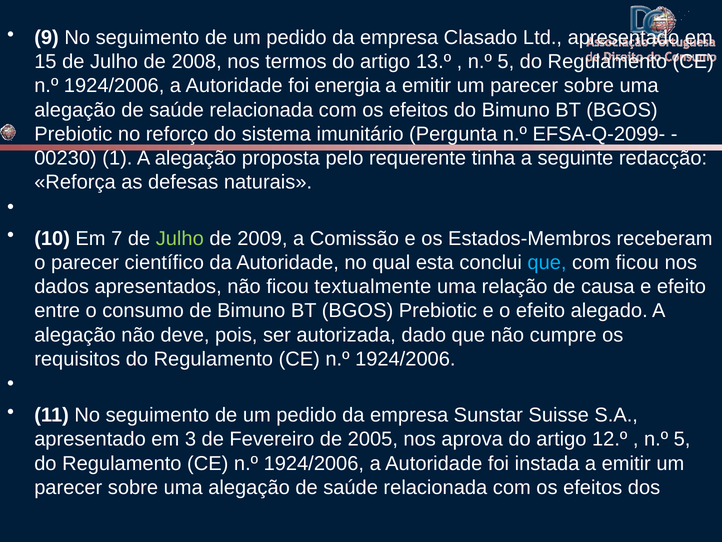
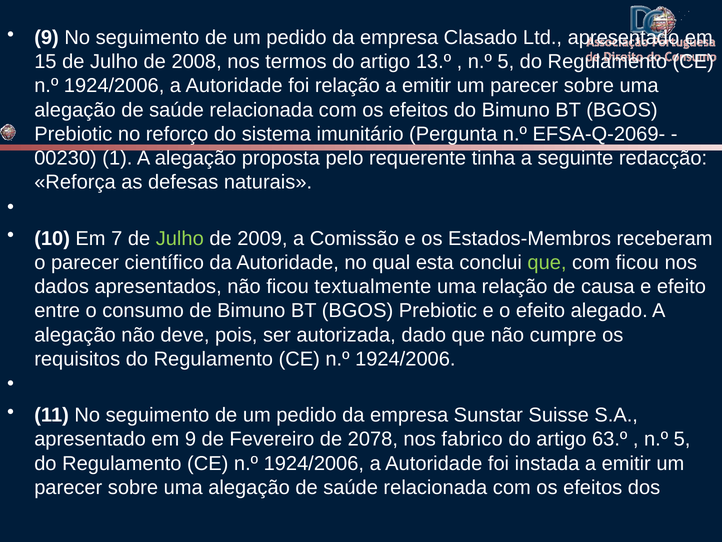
foi energia: energia -> relação
EFSA-Q-2099-: EFSA-Q-2099- -> EFSA-Q-2069-
que at (547, 262) colour: light blue -> light green
em 3: 3 -> 9
2005: 2005 -> 2078
aprova: aprova -> fabrico
12.º: 12.º -> 63.º
